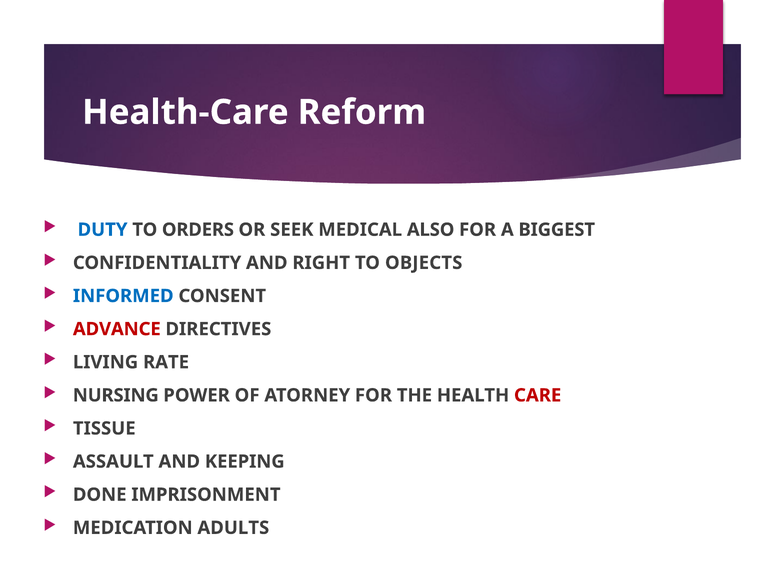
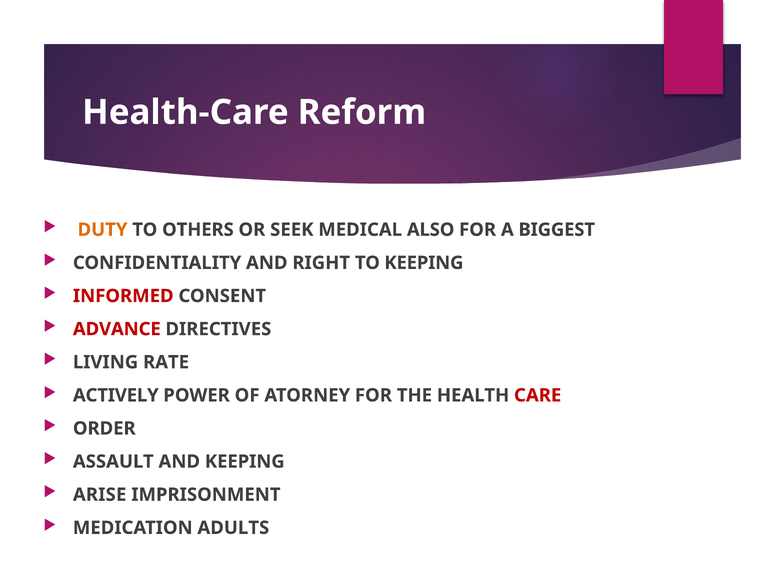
DUTY colour: blue -> orange
ORDERS: ORDERS -> OTHERS
TO OBJECTS: OBJECTS -> KEEPING
INFORMED colour: blue -> red
NURSING: NURSING -> ACTIVELY
TISSUE: TISSUE -> ORDER
DONE: DONE -> ARISE
